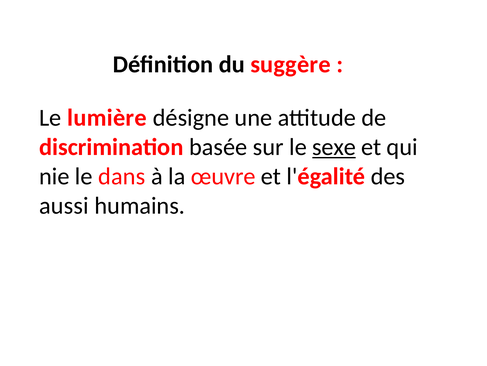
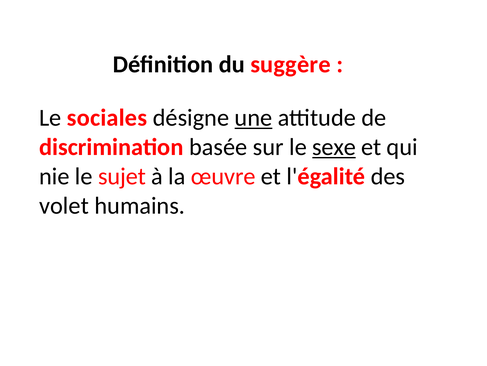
lumière: lumière -> sociales
une underline: none -> present
dans: dans -> sujet
aussi: aussi -> volet
